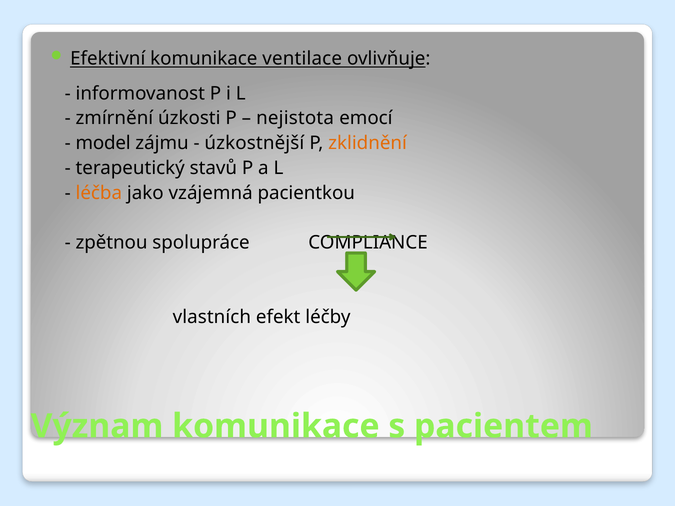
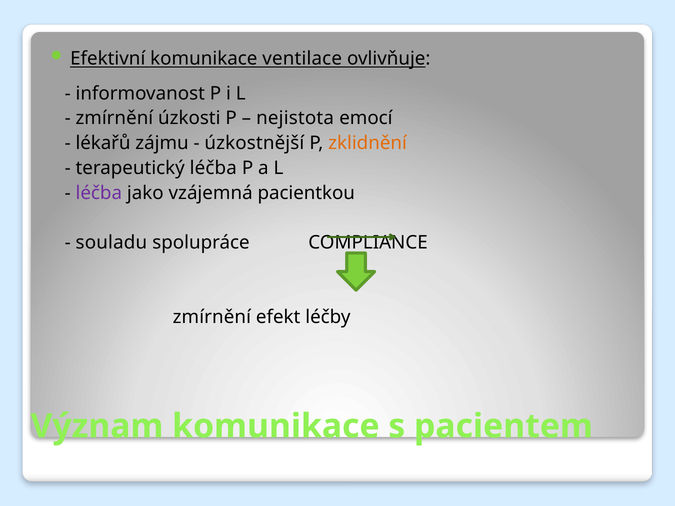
model: model -> lékařů
terapeutický stavů: stavů -> léčba
léčba at (99, 193) colour: orange -> purple
zpětnou: zpětnou -> souladu
vlastních at (212, 317): vlastních -> zmírnění
